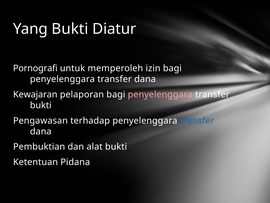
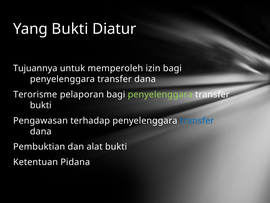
Pornografi: Pornografi -> Tujuannya
Kewajaran: Kewajaran -> Terorisme
penyelenggara at (160, 94) colour: pink -> light green
